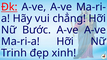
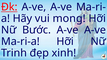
chẳng: chẳng -> mong
